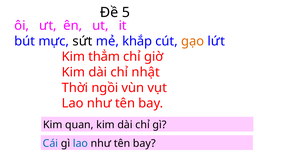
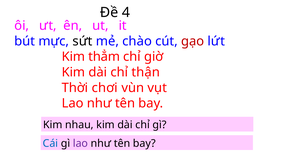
5: 5 -> 4
khắp: khắp -> chào
gạo colour: orange -> red
nhật: nhật -> thận
ngồi: ngồi -> chơi
quan: quan -> nhau
lao at (80, 143) colour: blue -> purple
